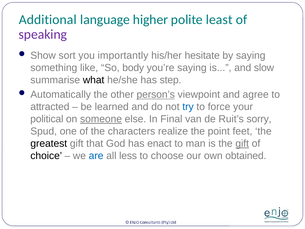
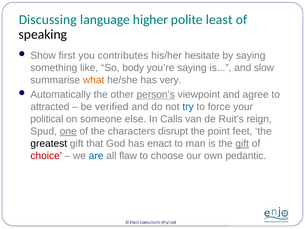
Additional: Additional -> Discussing
speaking colour: purple -> black
sort: sort -> first
importantly: importantly -> contributes
what colour: black -> orange
step: step -> very
learned: learned -> verified
someone underline: present -> none
Final: Final -> Calls
sorry: sorry -> reign
one underline: none -> present
realize: realize -> disrupt
choice colour: black -> red
less: less -> flaw
obtained: obtained -> pedantic
